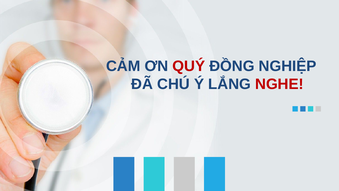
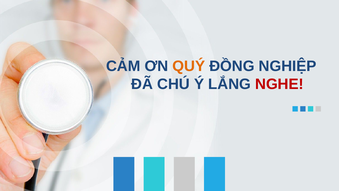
QUÝ colour: red -> orange
